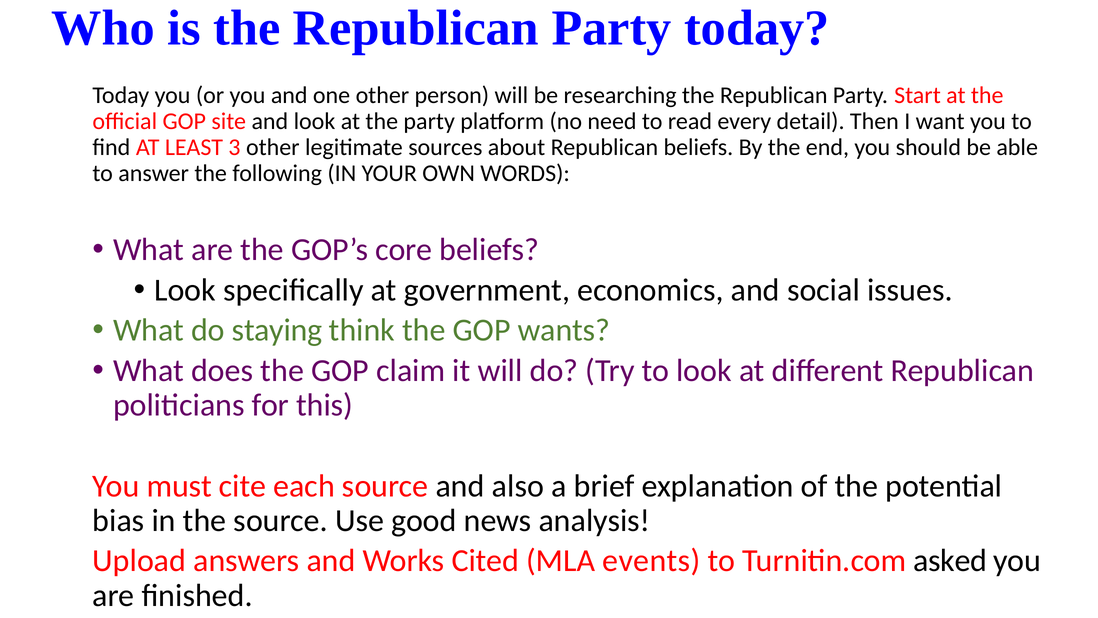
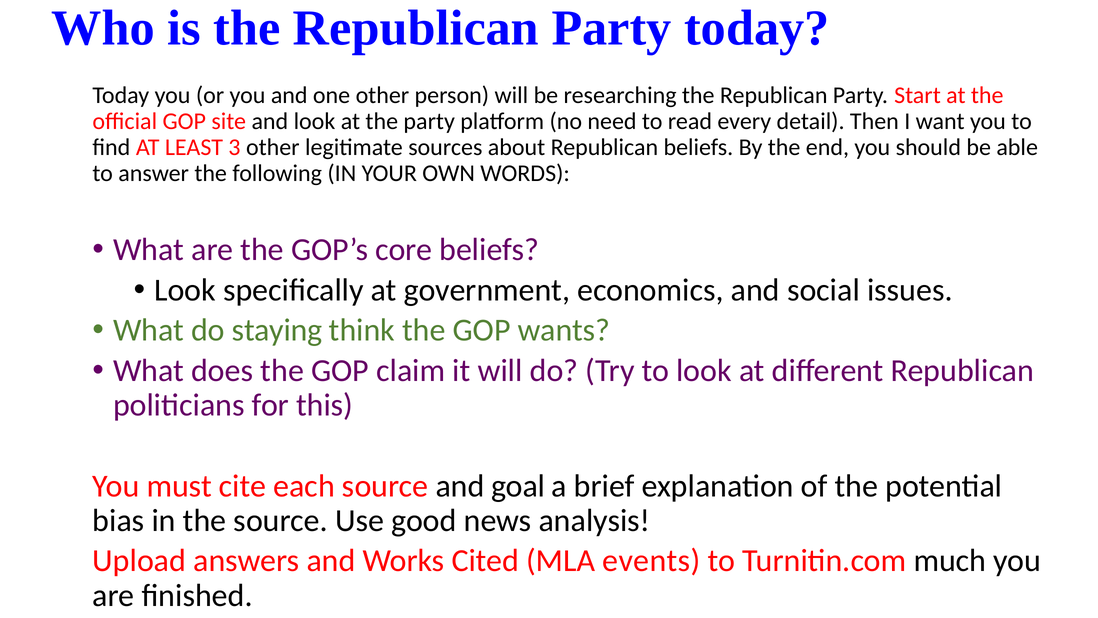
also: also -> goal
asked: asked -> much
